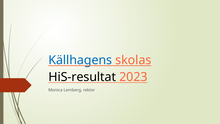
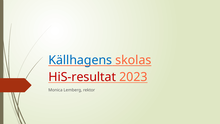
HiS-resultat colour: black -> red
